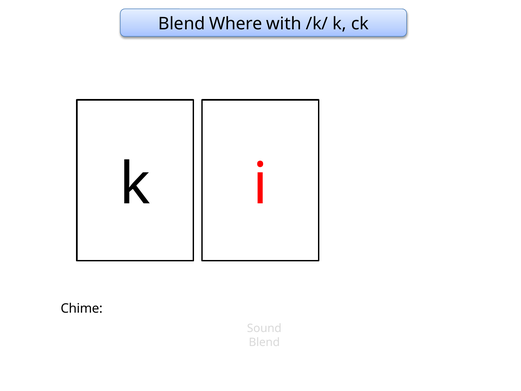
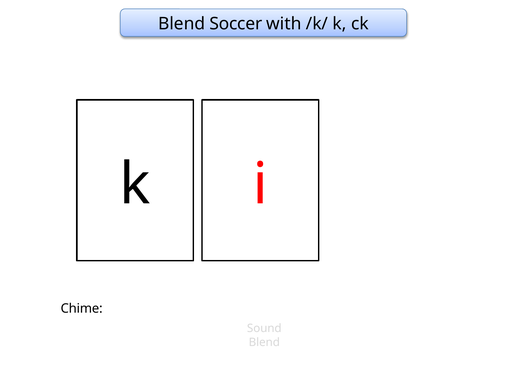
Where: Where -> Soccer
